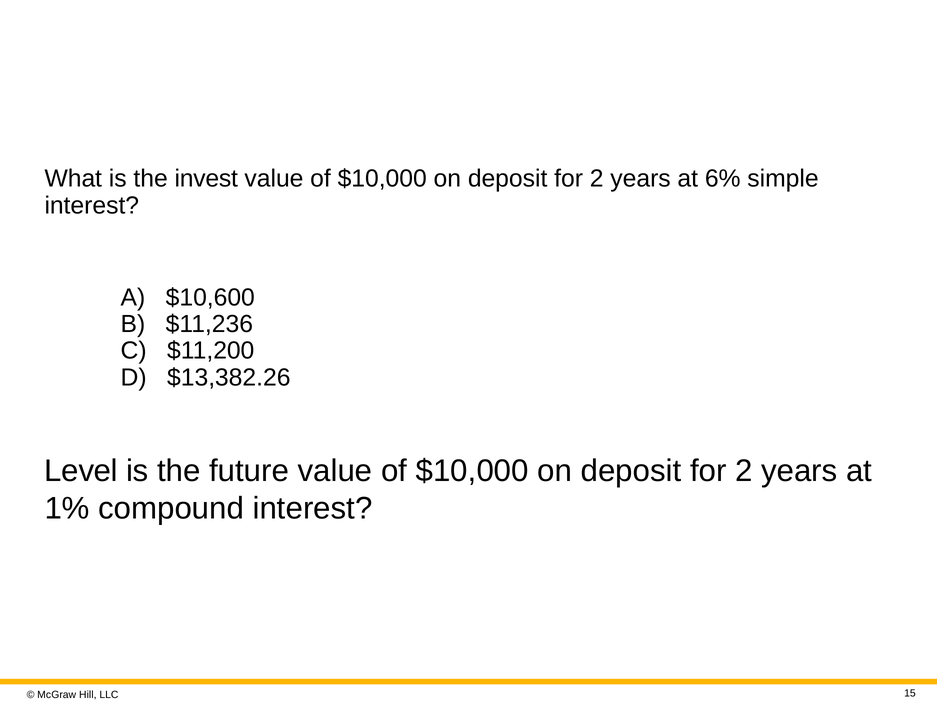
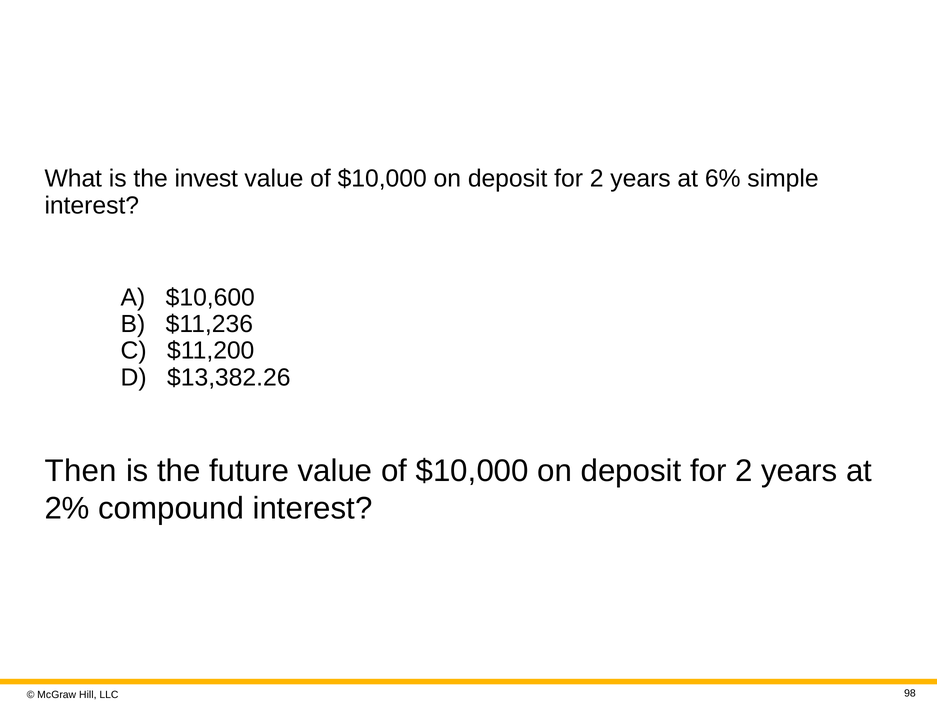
Level: Level -> Then
1%: 1% -> 2%
15: 15 -> 98
